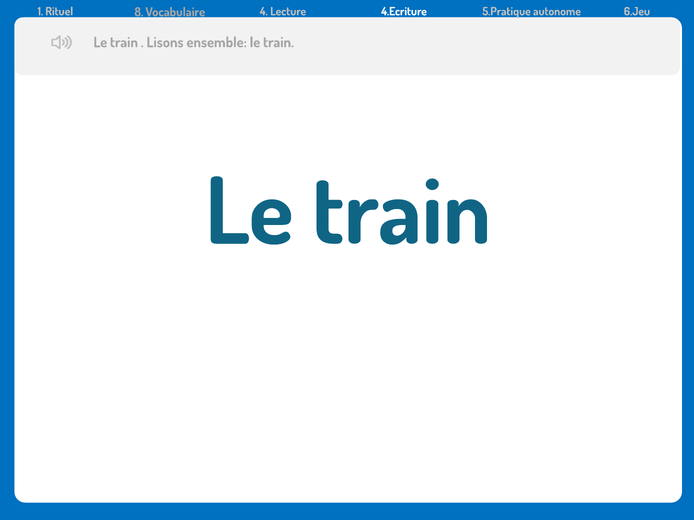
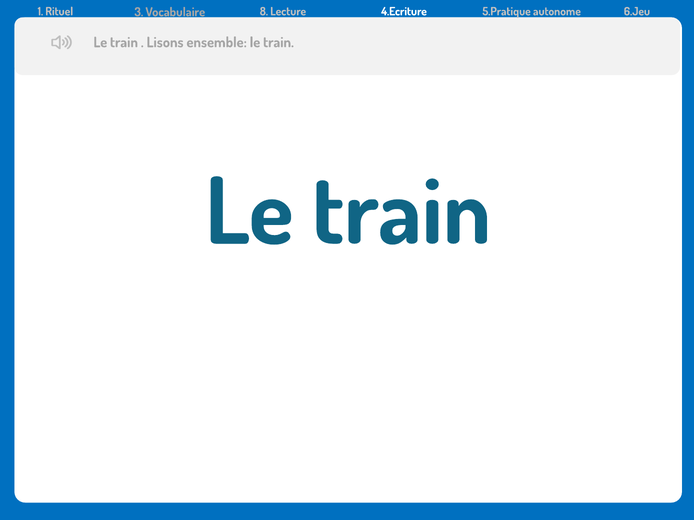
8: 8 -> 3
4: 4 -> 8
